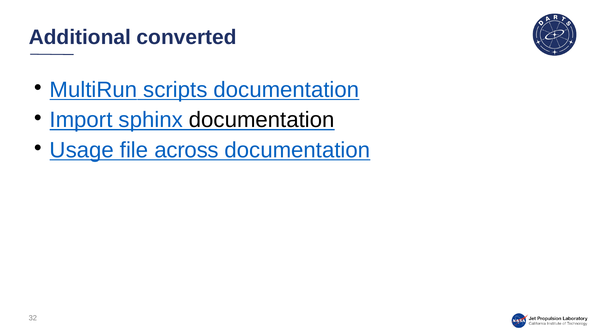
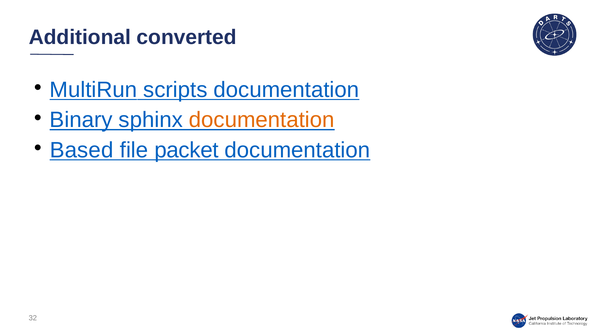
Import: Import -> Binary
documentation at (262, 120) colour: black -> orange
Usage: Usage -> Based
across: across -> packet
